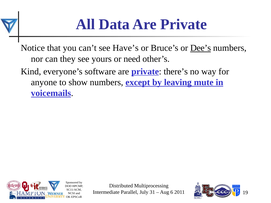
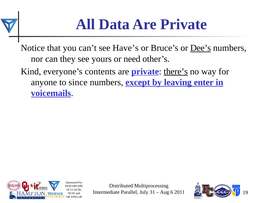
software: software -> contents
there’s underline: none -> present
show: show -> since
mute: mute -> enter
